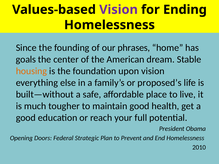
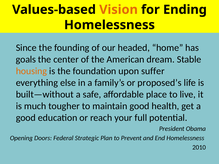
Vision at (119, 10) colour: purple -> orange
phrases: phrases -> headed
upon vision: vision -> suffer
